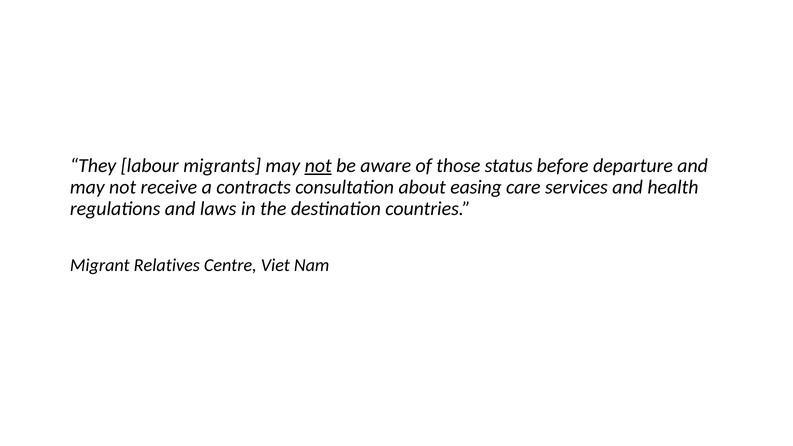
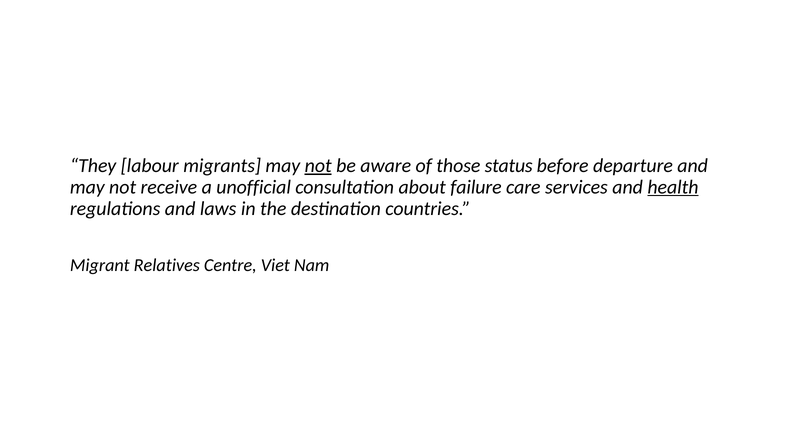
contracts: contracts -> unofficial
easing: easing -> failure
health underline: none -> present
